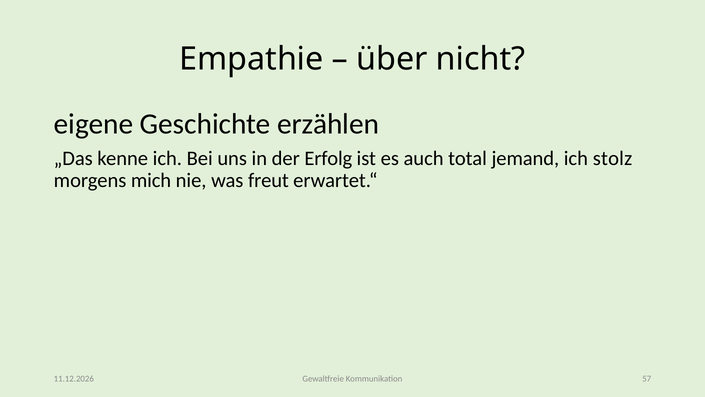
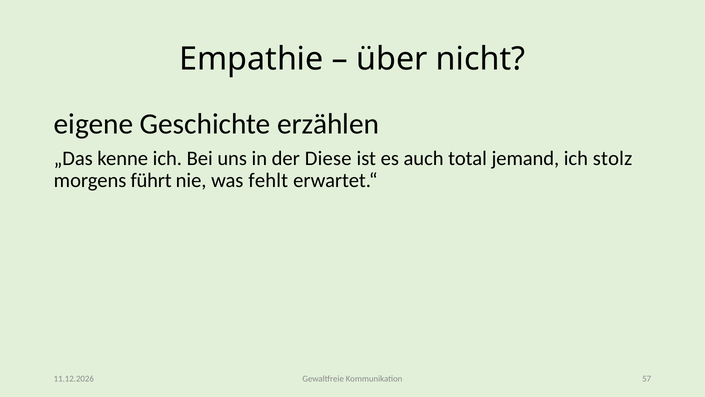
Erfolg: Erfolg -> Diese
mich: mich -> führt
freut: freut -> fehlt
